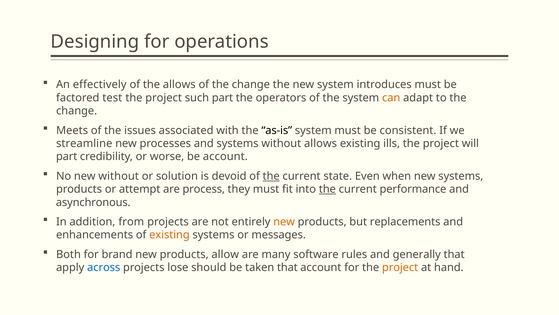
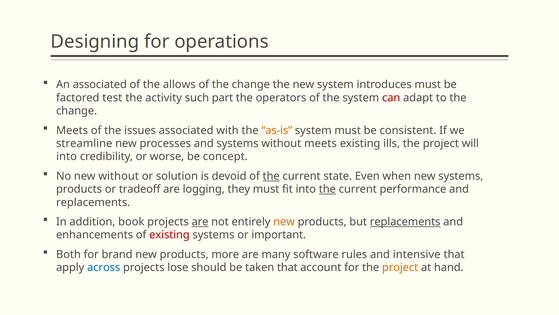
An effectively: effectively -> associated
project at (164, 98): project -> activity
can colour: orange -> red
as-is colour: black -> orange
without allows: allows -> meets
part at (67, 156): part -> into
be account: account -> concept
attempt: attempt -> tradeoff
process: process -> logging
asynchronous at (93, 202): asynchronous -> replacements
from: from -> book
are at (200, 221) underline: none -> present
replacements at (405, 221) underline: none -> present
existing at (169, 235) colour: orange -> red
messages: messages -> important
allow: allow -> more
generally: generally -> intensive
